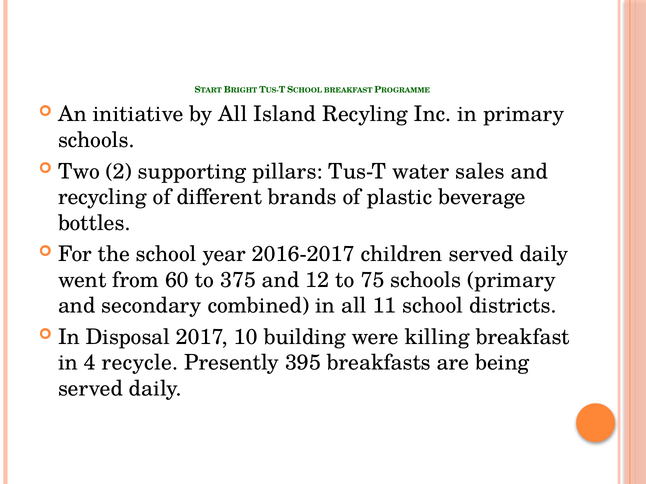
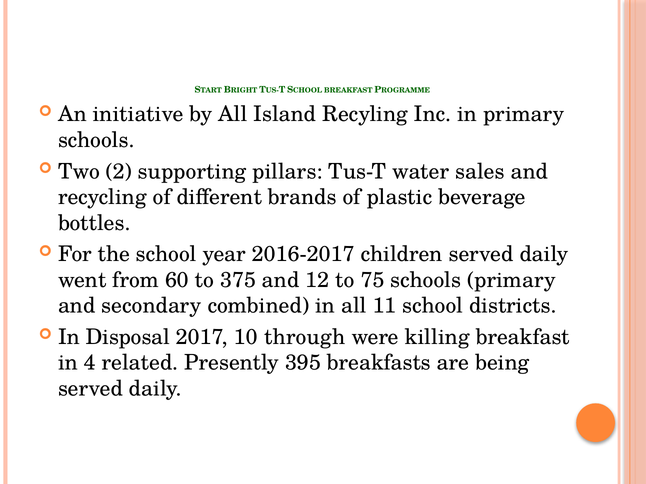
building: building -> through
recycle: recycle -> related
